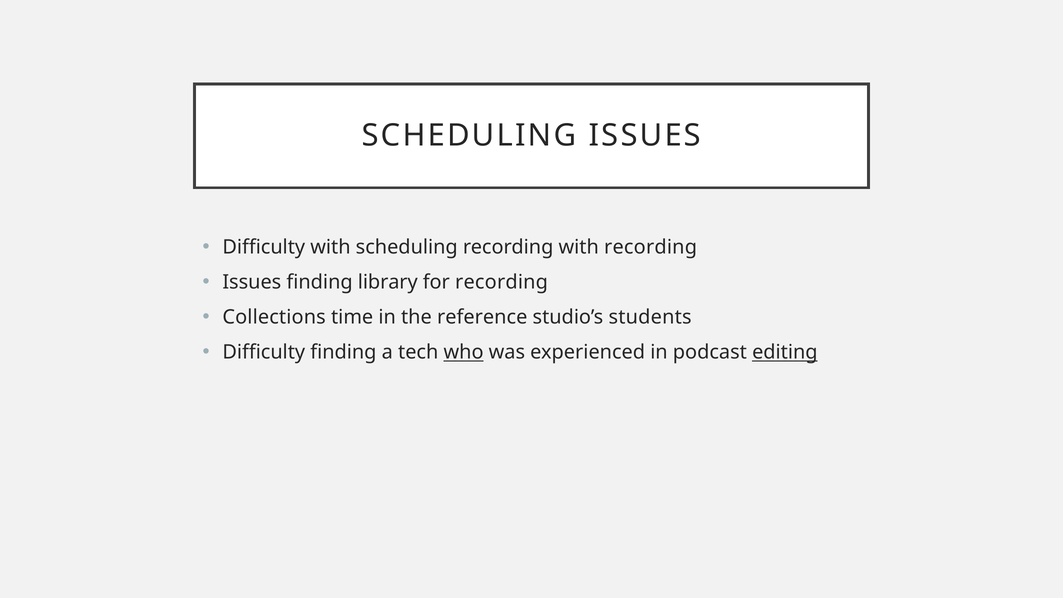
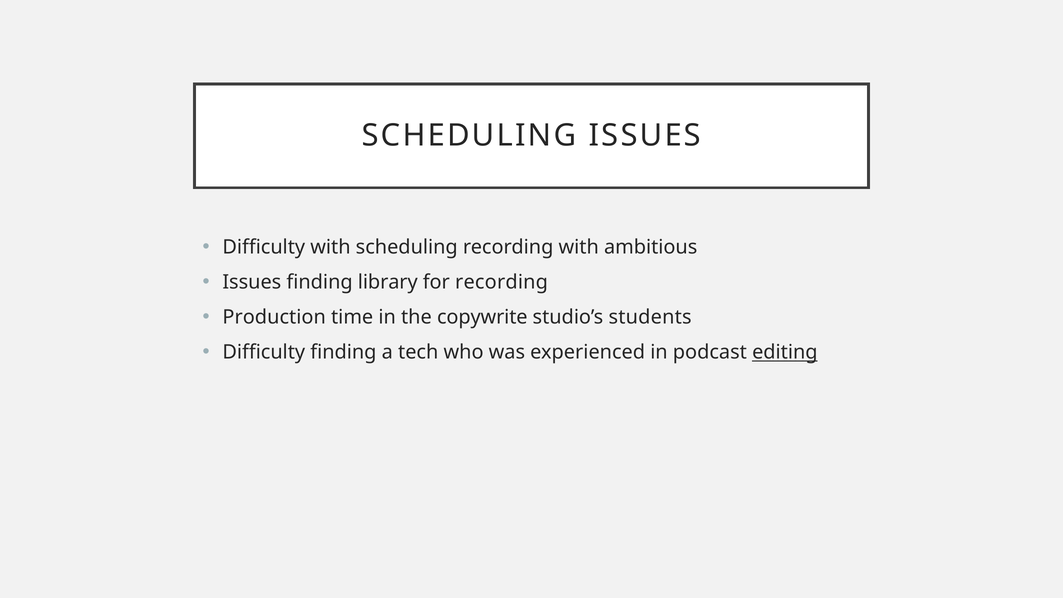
with recording: recording -> ambitious
Collections: Collections -> Production
reference: reference -> copywrite
who underline: present -> none
